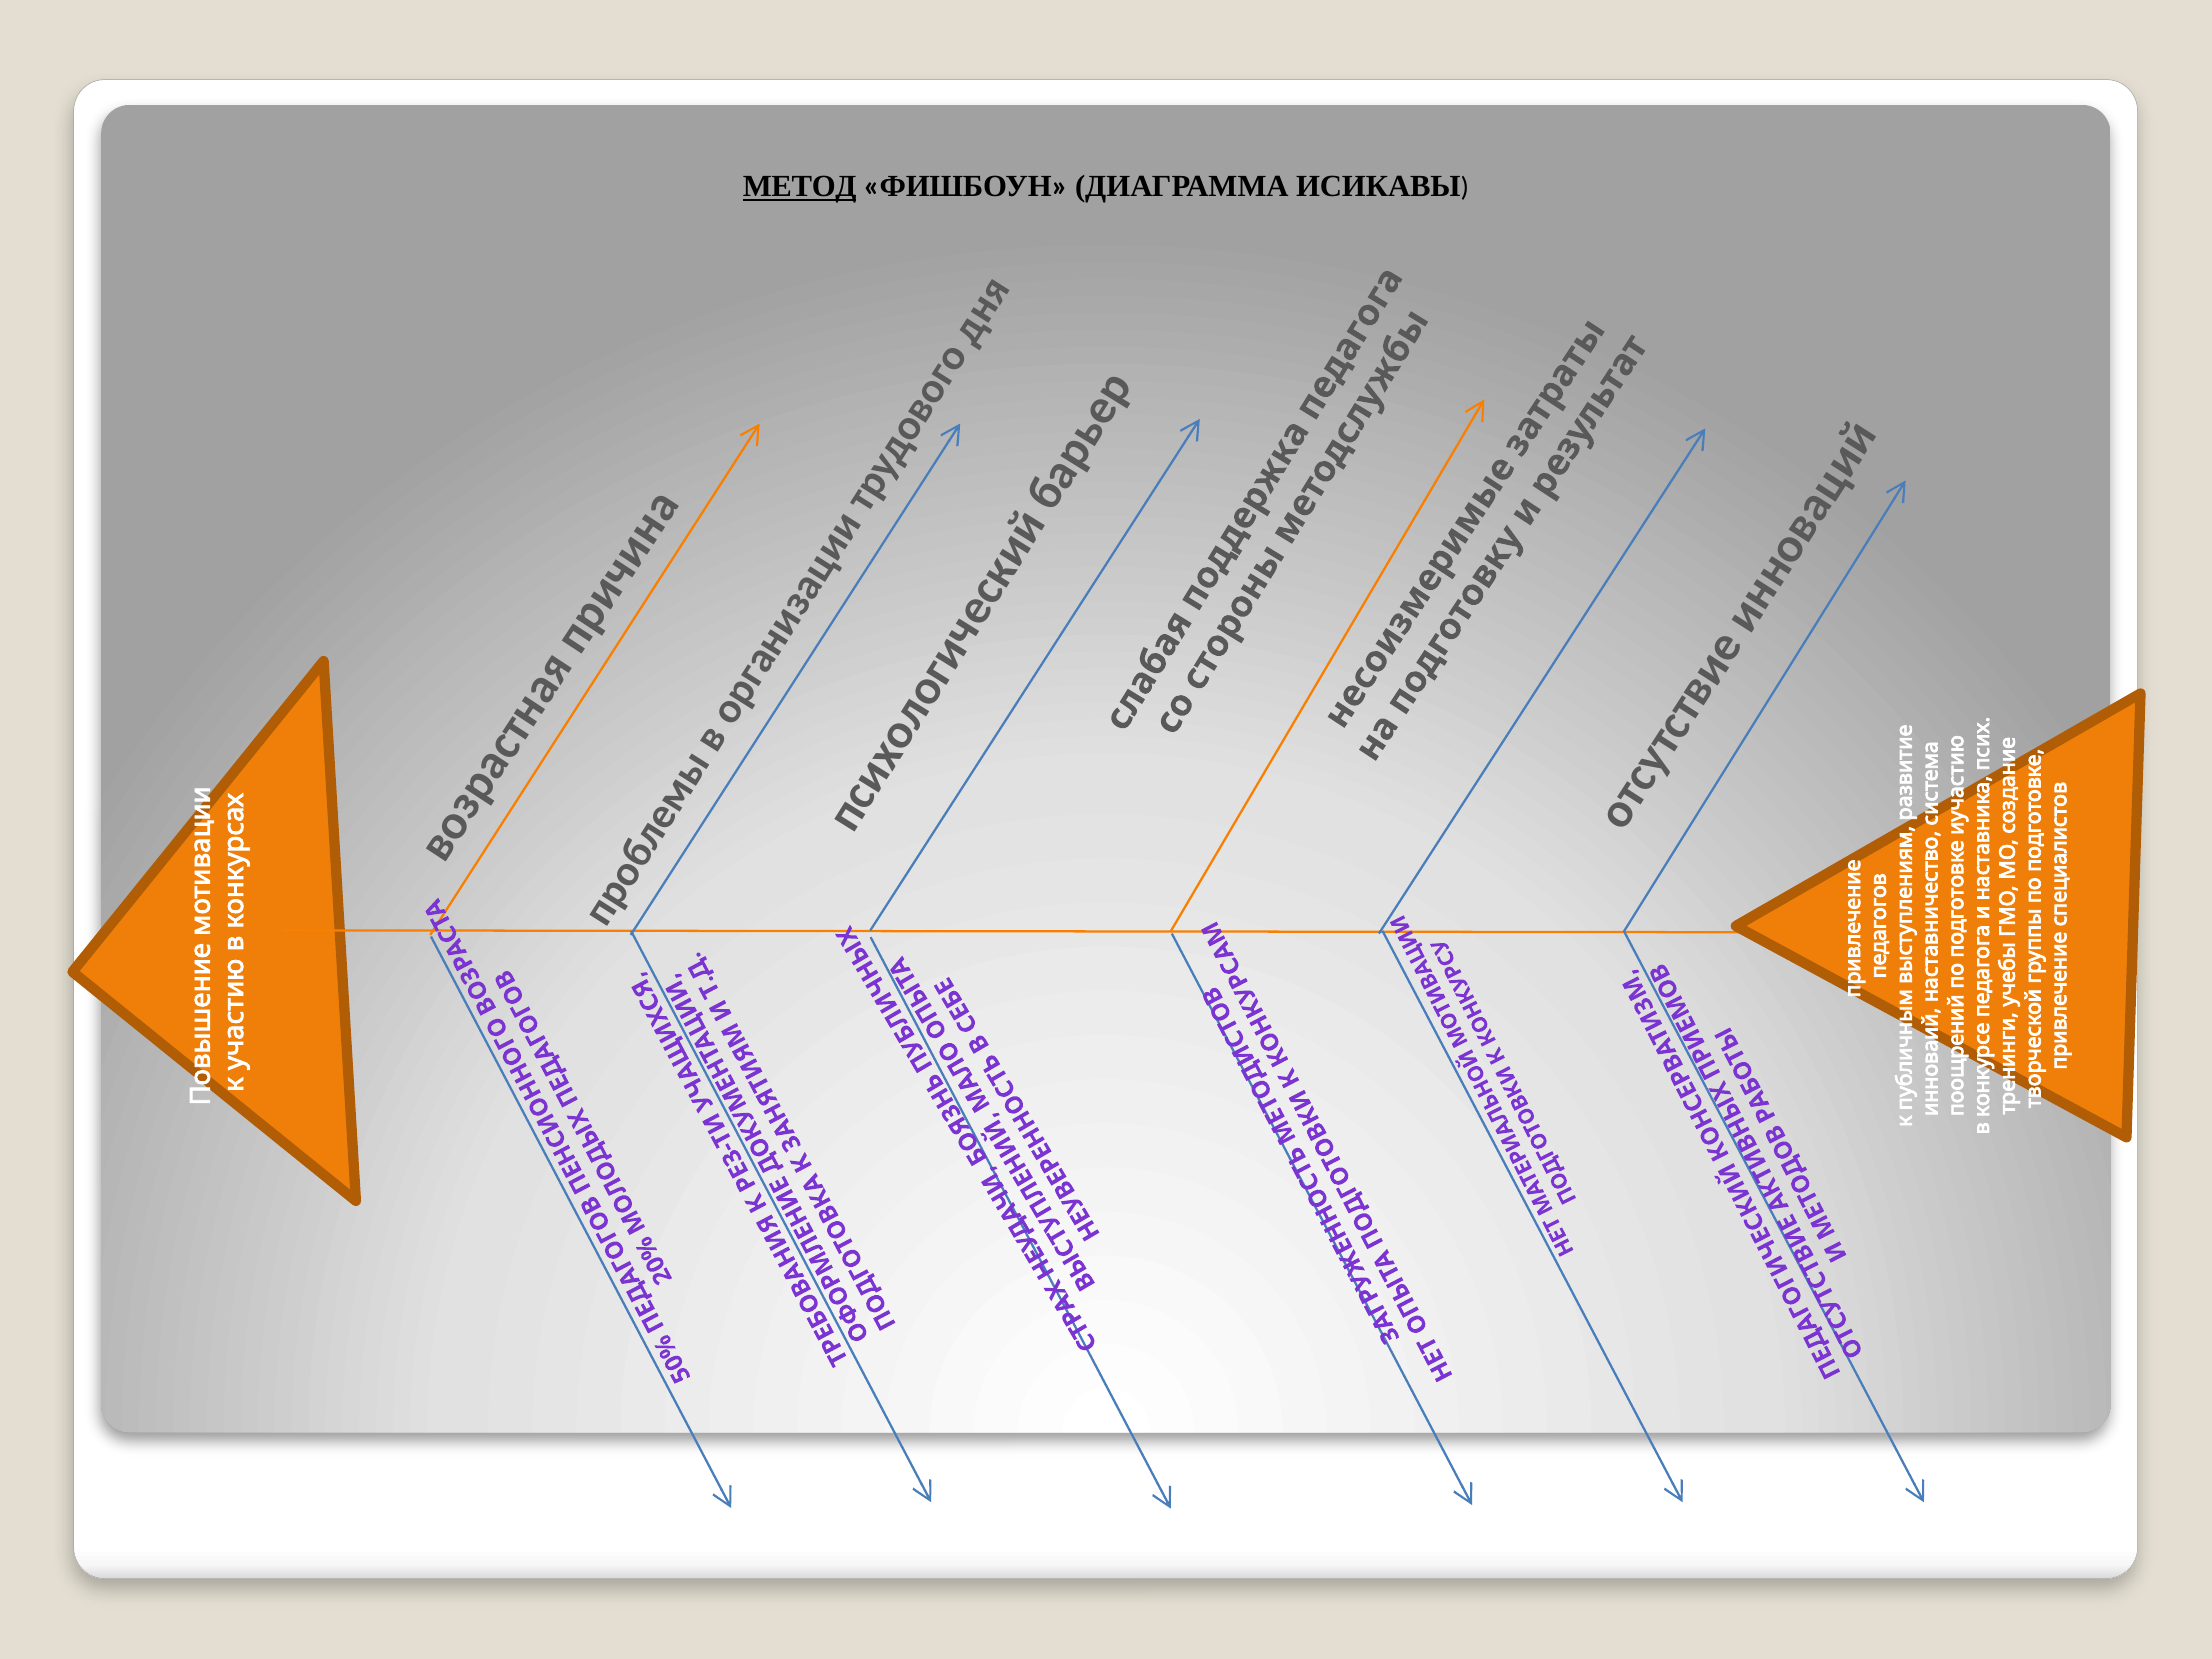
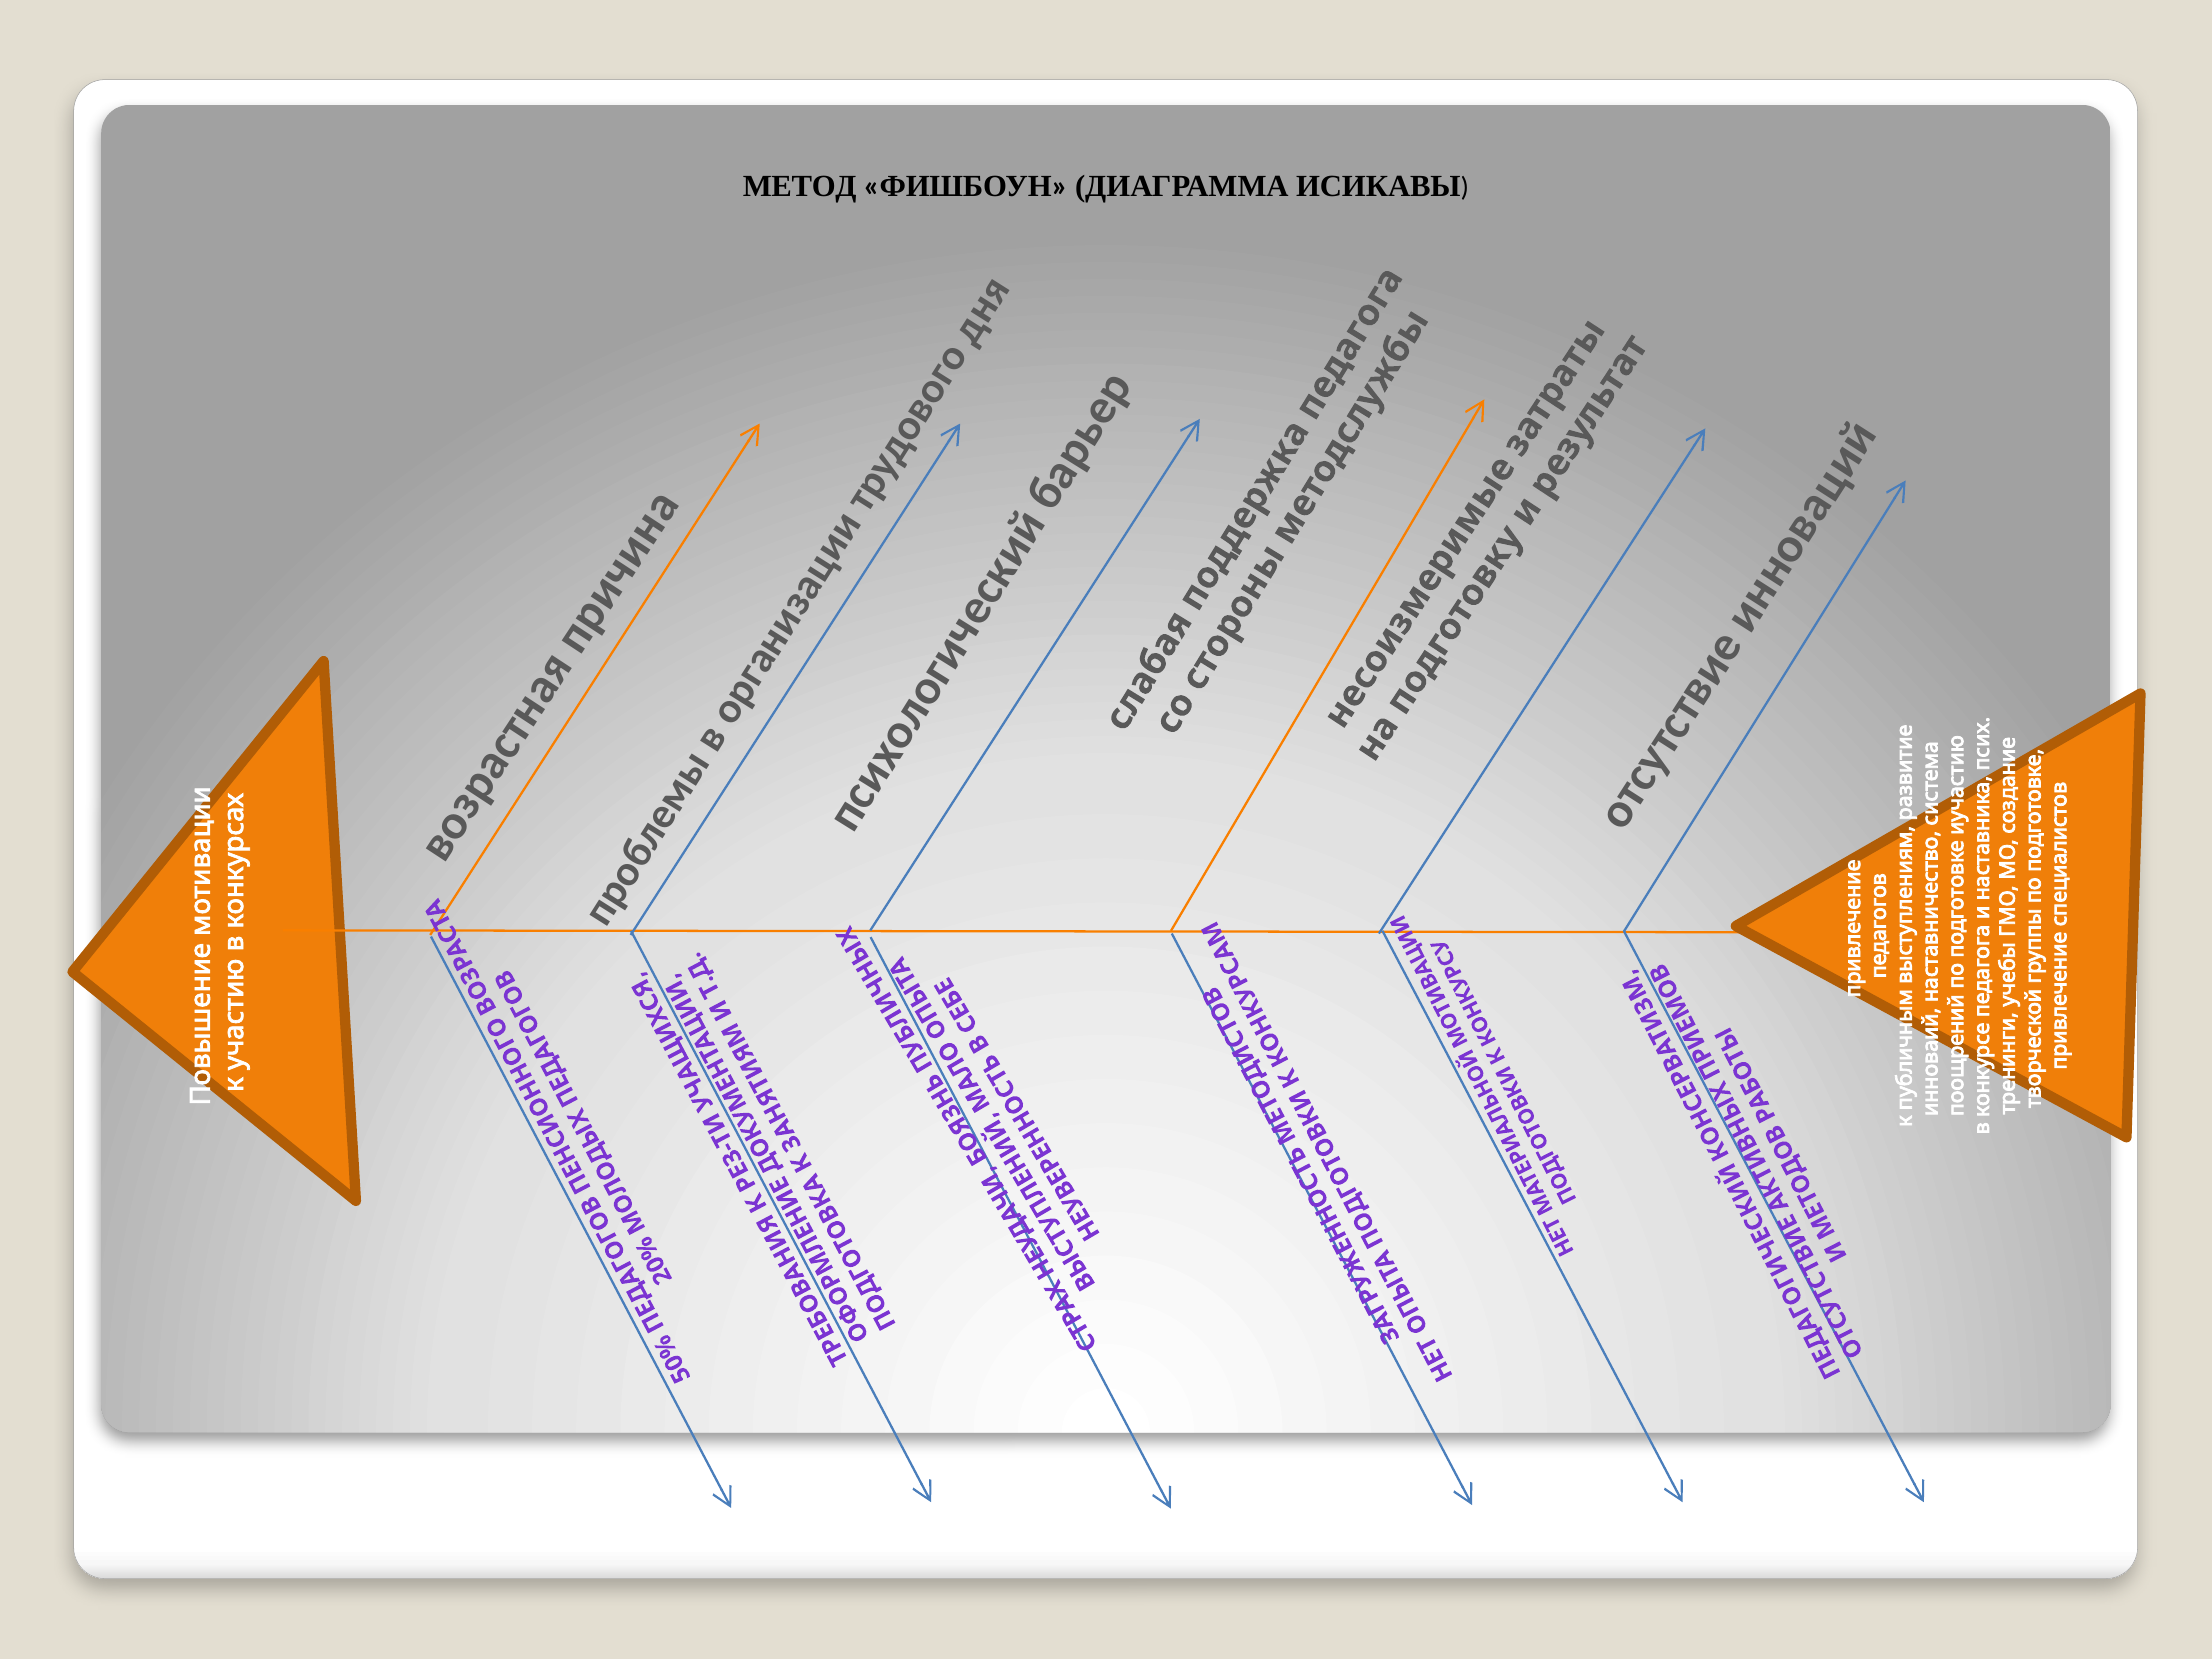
МЕТОД underline: present -> none
